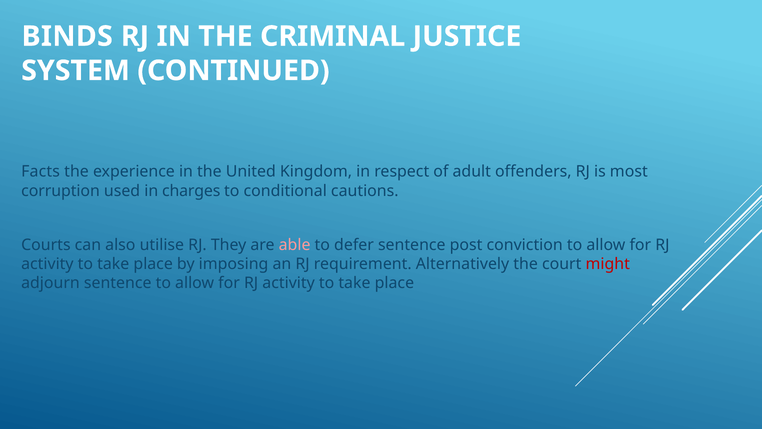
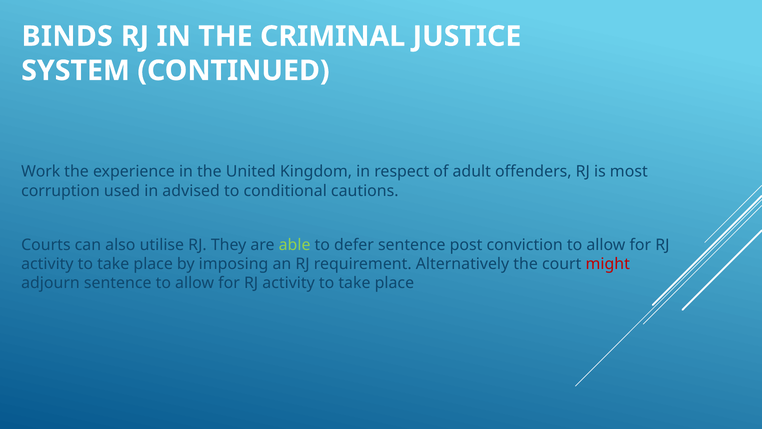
Facts: Facts -> Work
charges: charges -> advised
able colour: pink -> light green
